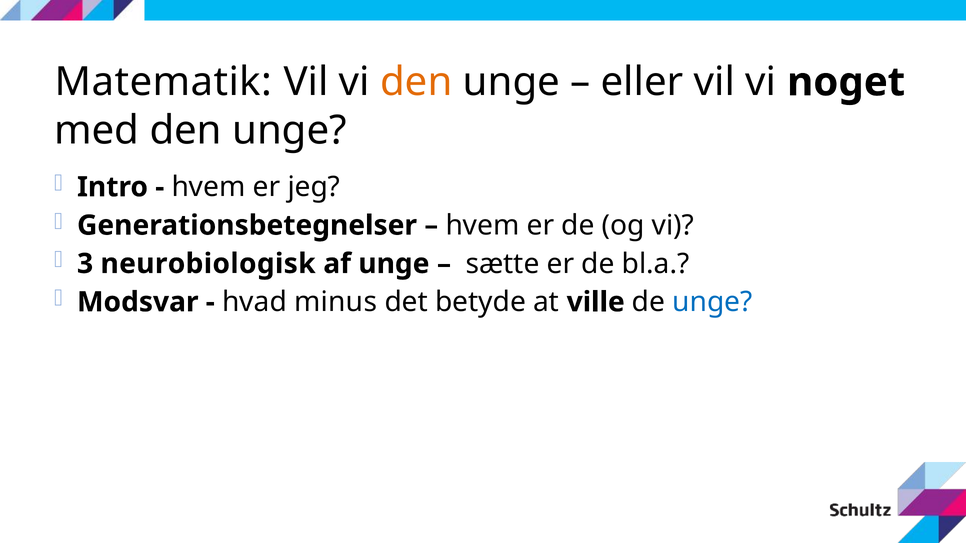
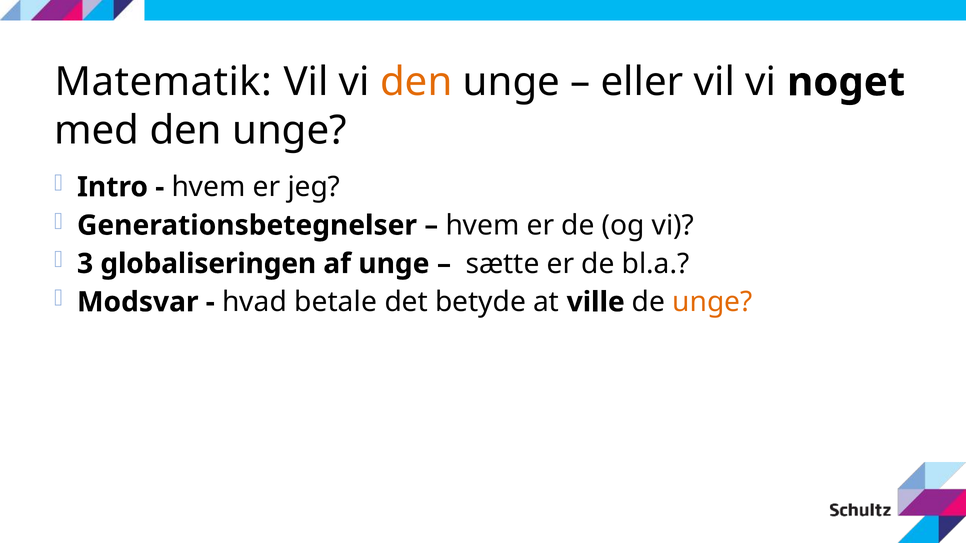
neurobiologisk: neurobiologisk -> globaliseringen
minus: minus -> betale
unge at (712, 302) colour: blue -> orange
